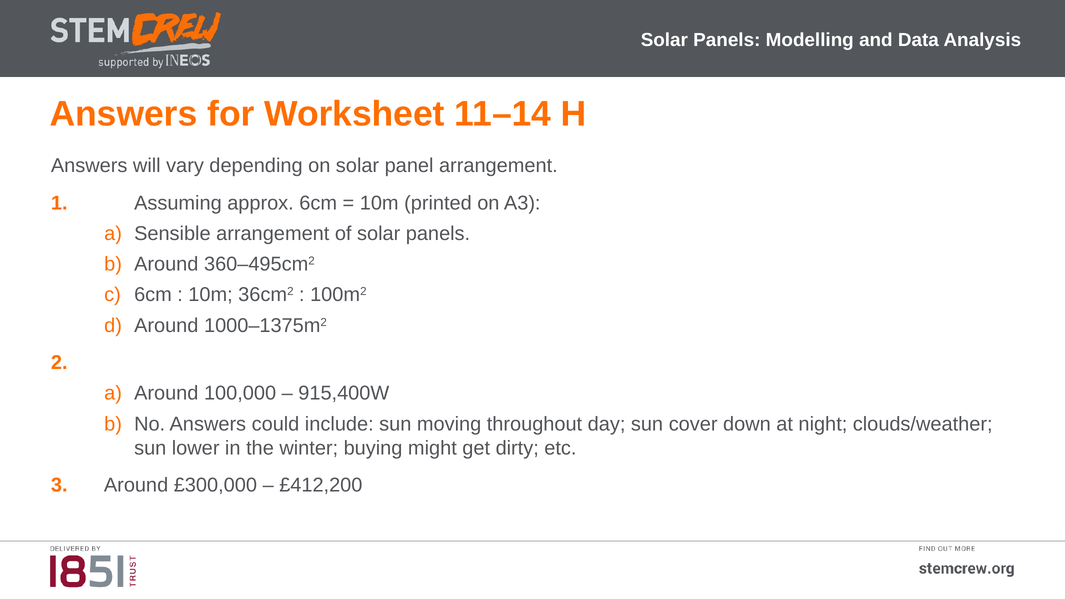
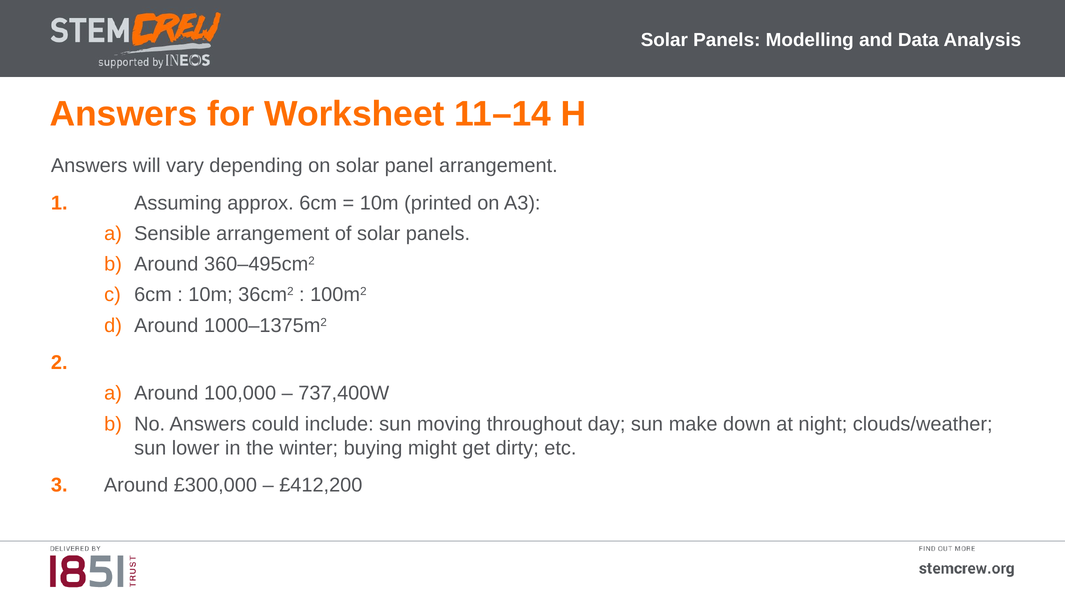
915,400W: 915,400W -> 737,400W
cover: cover -> make
